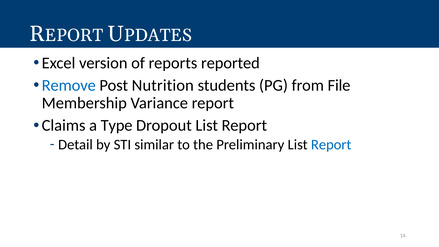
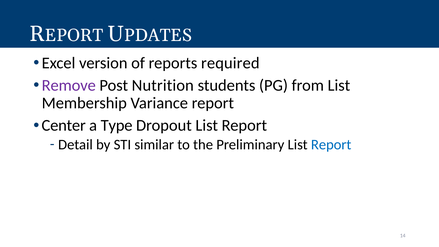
reported: reported -> required
Remove colour: blue -> purple
from File: File -> List
Claims: Claims -> Center
